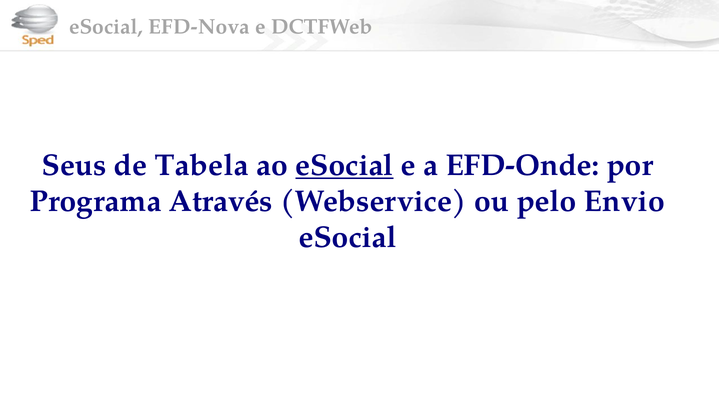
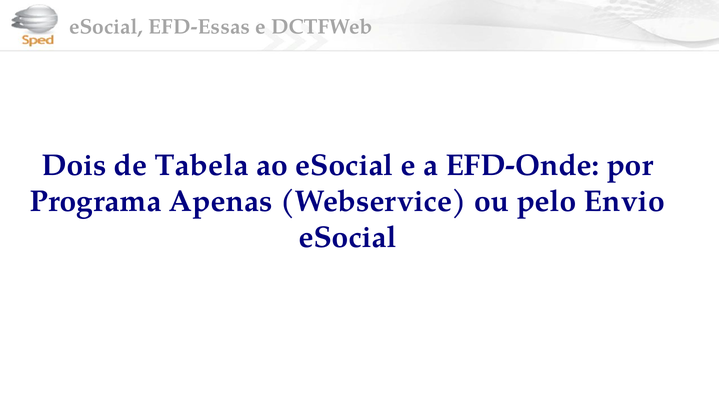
EFD-Nova: EFD-Nova -> EFD-Essas
Seus: Seus -> Dois
eSocial at (344, 165) underline: present -> none
Através: Através -> Apenas
